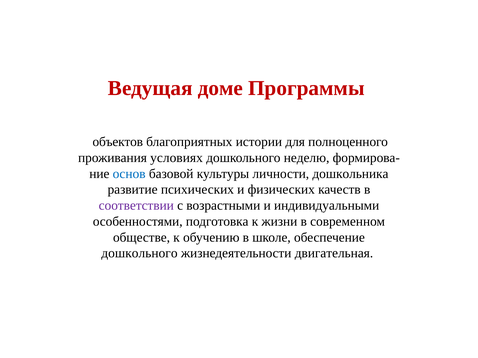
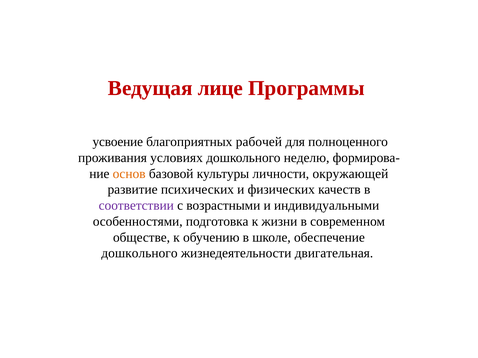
доме: доме -> лице
объектов: объектов -> усвоение
истории: истории -> рабочей
основ colour: blue -> orange
дошкольника: дошкольника -> окружающей
